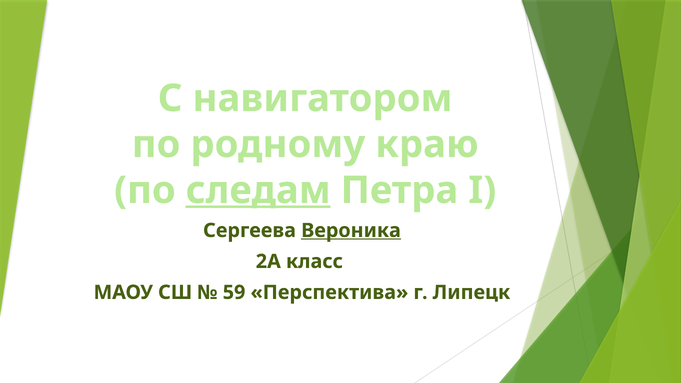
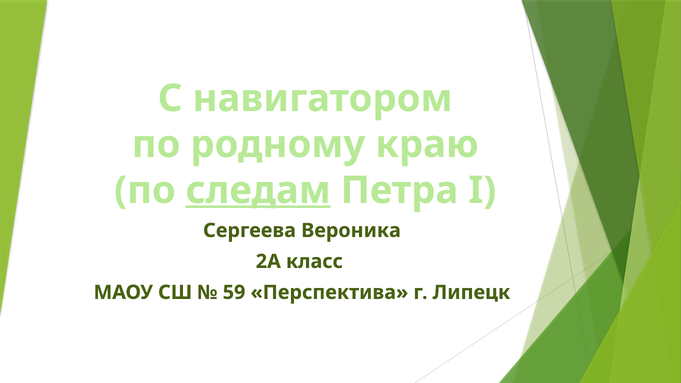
Вероника underline: present -> none
